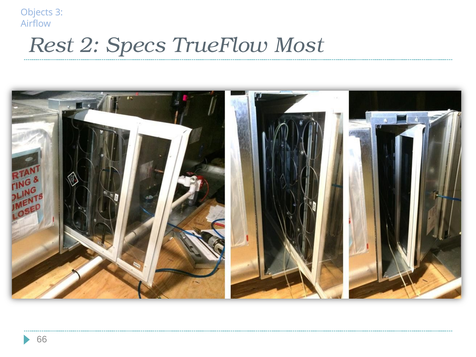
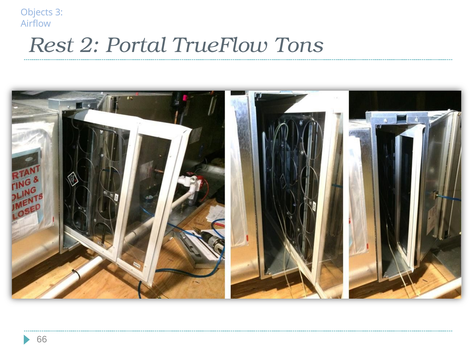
Specs: Specs -> Portal
Most: Most -> Tons
